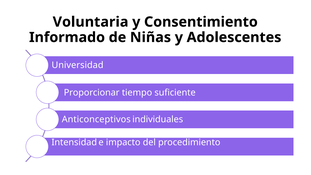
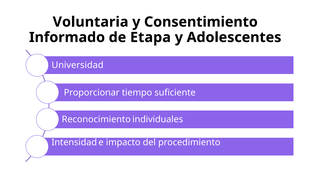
Niñas: Niñas -> Etapa
Anticonceptivos: Anticonceptivos -> Reconocimiento
